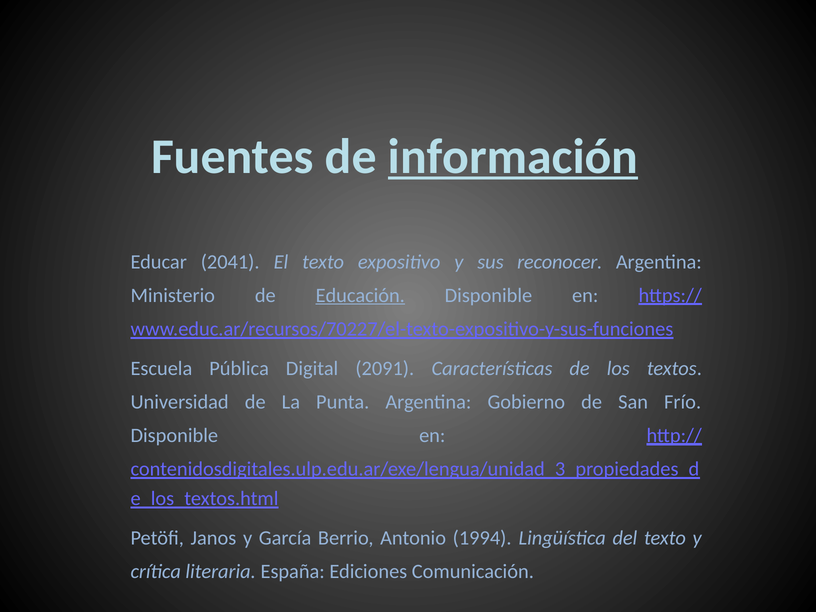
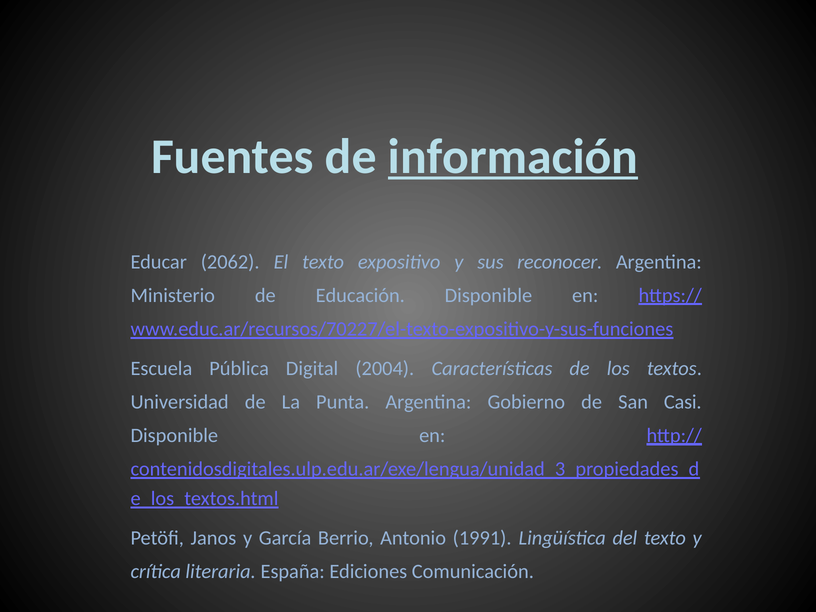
2041: 2041 -> 2062
Educación underline: present -> none
2091: 2091 -> 2004
Frío: Frío -> Casi
1994: 1994 -> 1991
